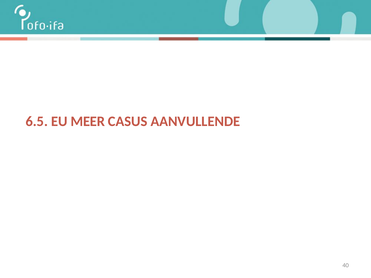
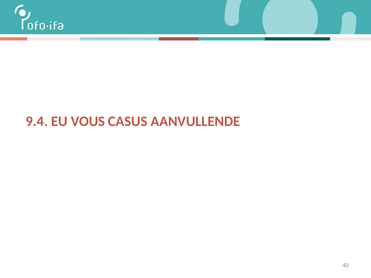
6.5: 6.5 -> 9.4
MEER: MEER -> VOUS
